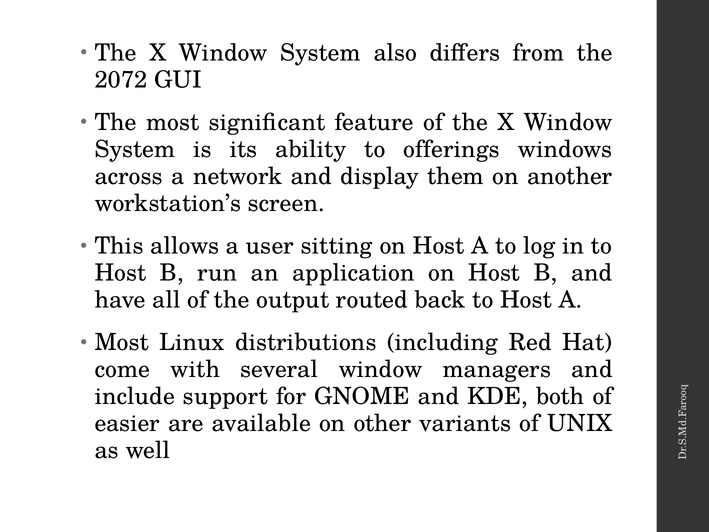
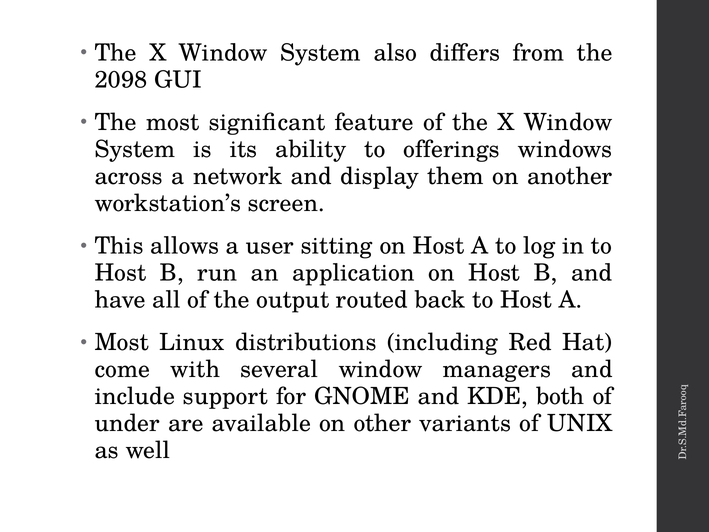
2072: 2072 -> 2098
easier: easier -> under
